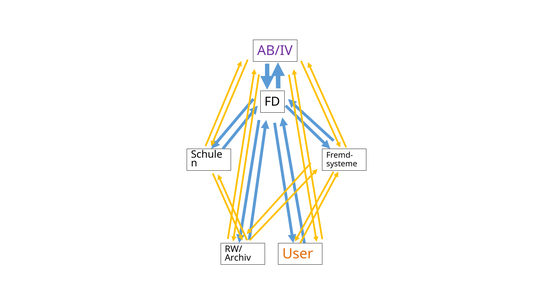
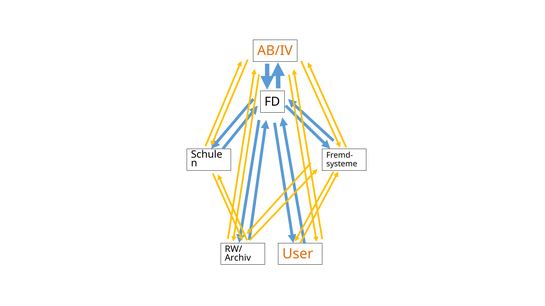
AB/IV colour: purple -> orange
